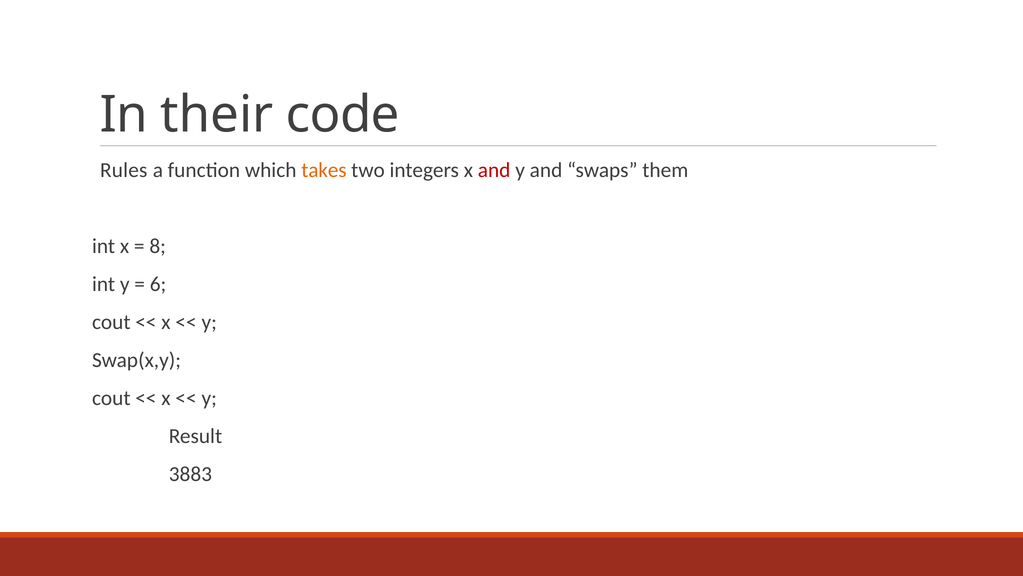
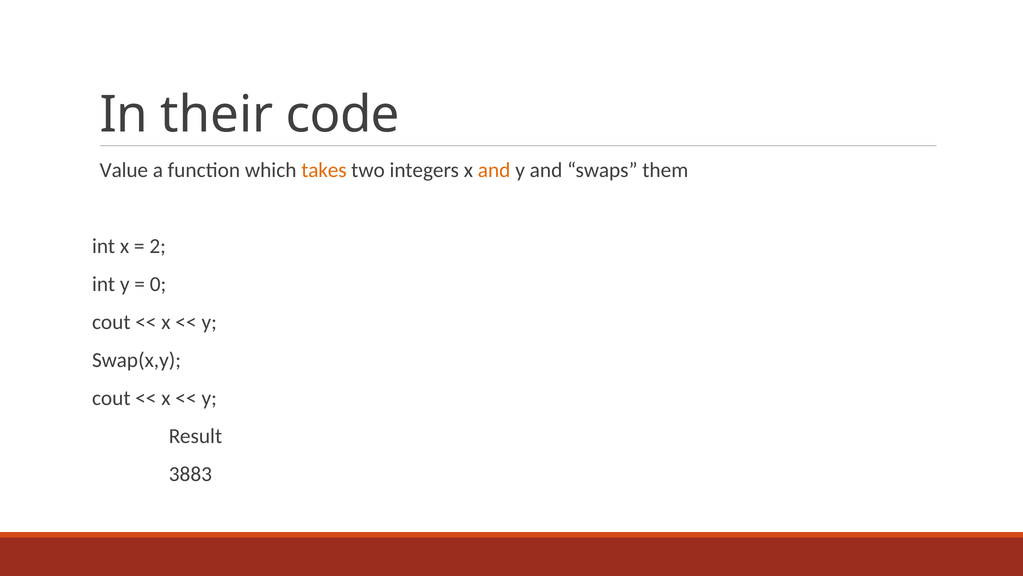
Rules: Rules -> Value
and at (494, 170) colour: red -> orange
8: 8 -> 2
6: 6 -> 0
